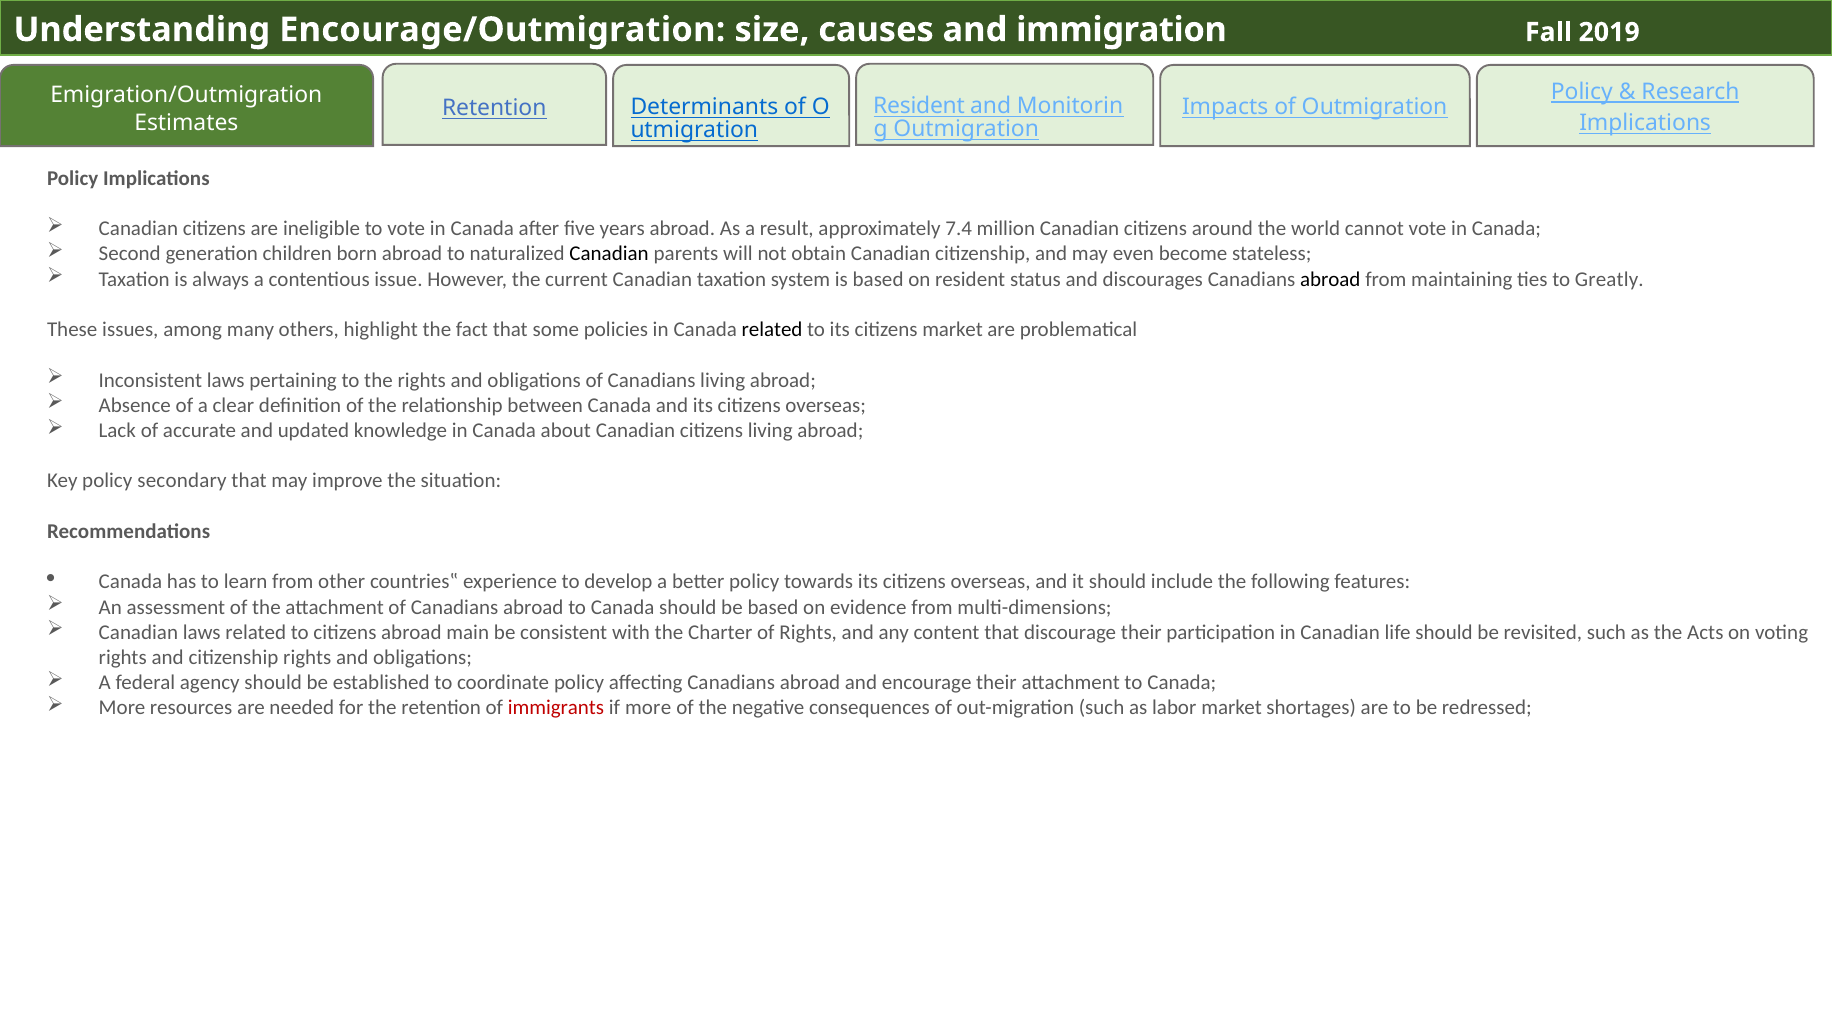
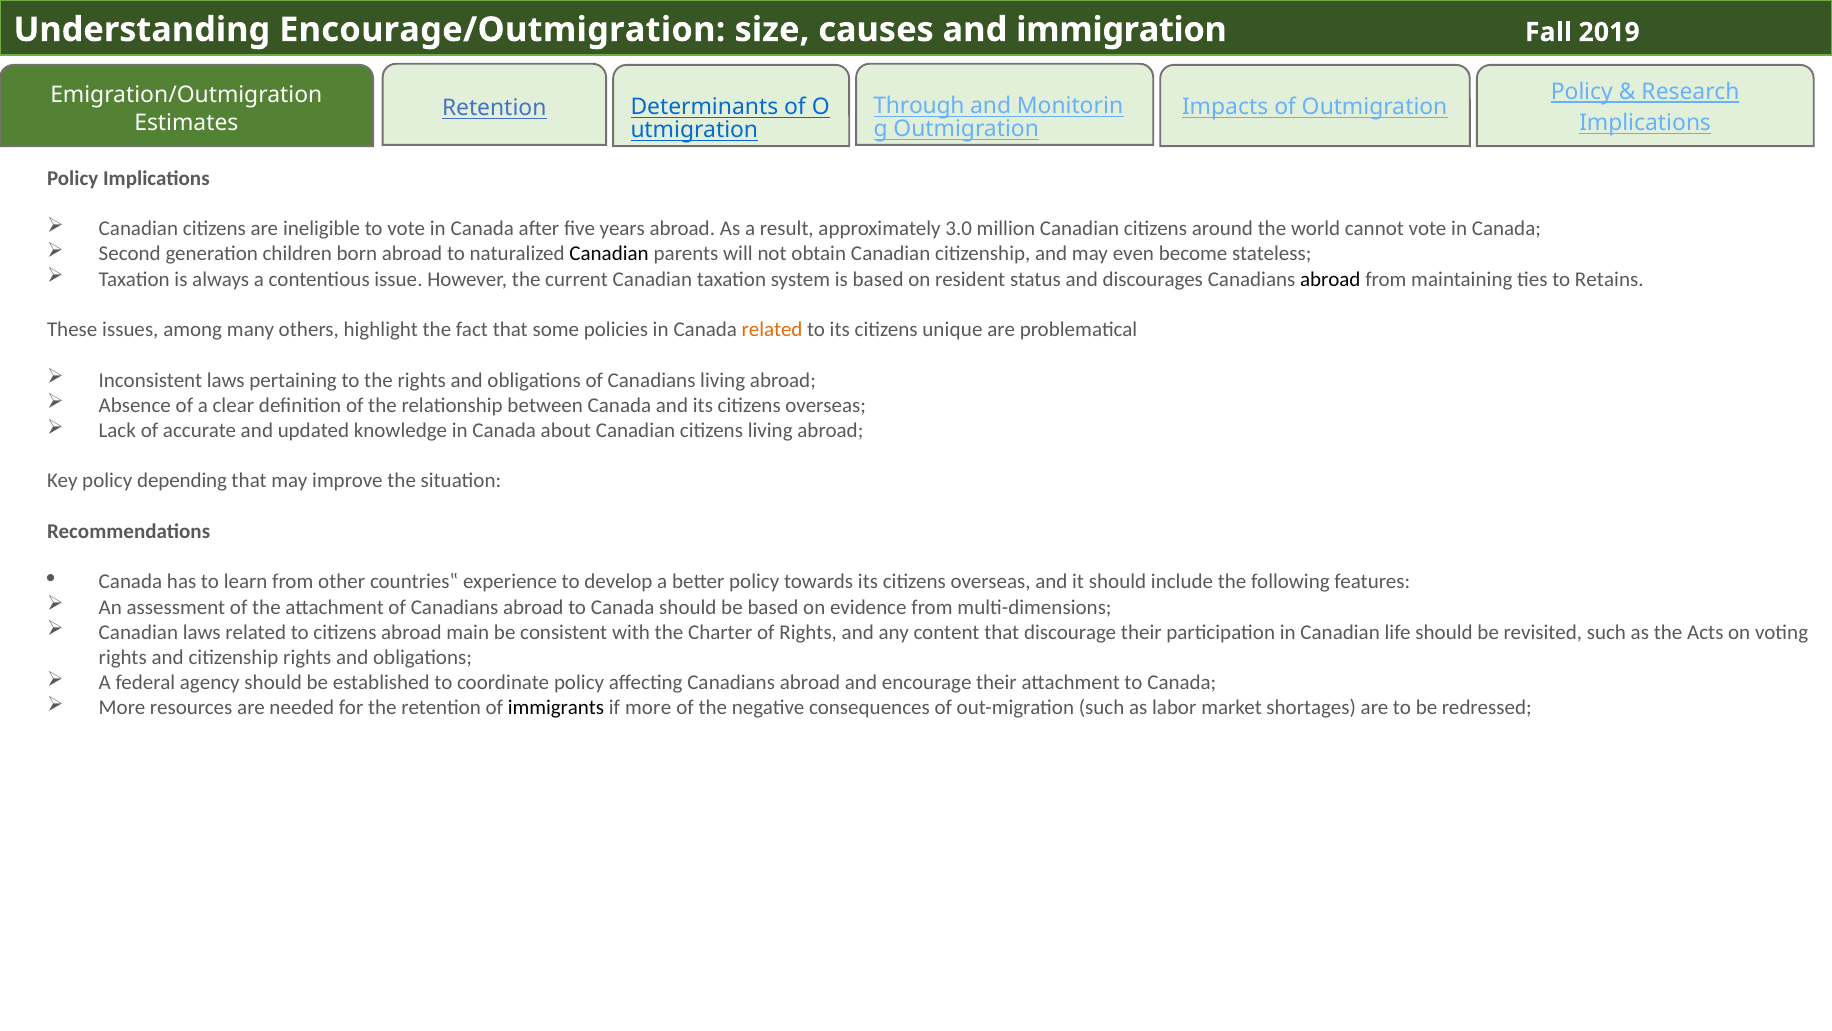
Resident at (919, 106): Resident -> Through
7.4: 7.4 -> 3.0
Greatly: Greatly -> Retains
related at (772, 330) colour: black -> orange
citizens market: market -> unique
secondary: secondary -> depending
immigrants colour: red -> black
